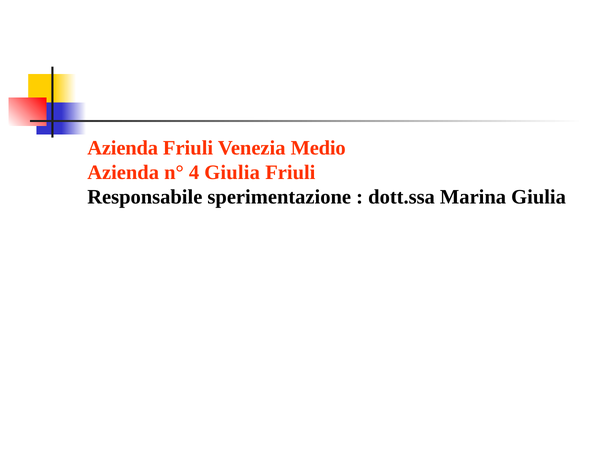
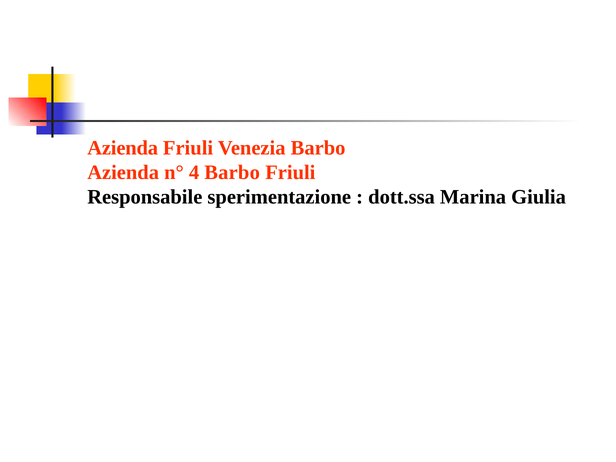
Venezia Medio: Medio -> Barbo
4 Giulia: Giulia -> Barbo
